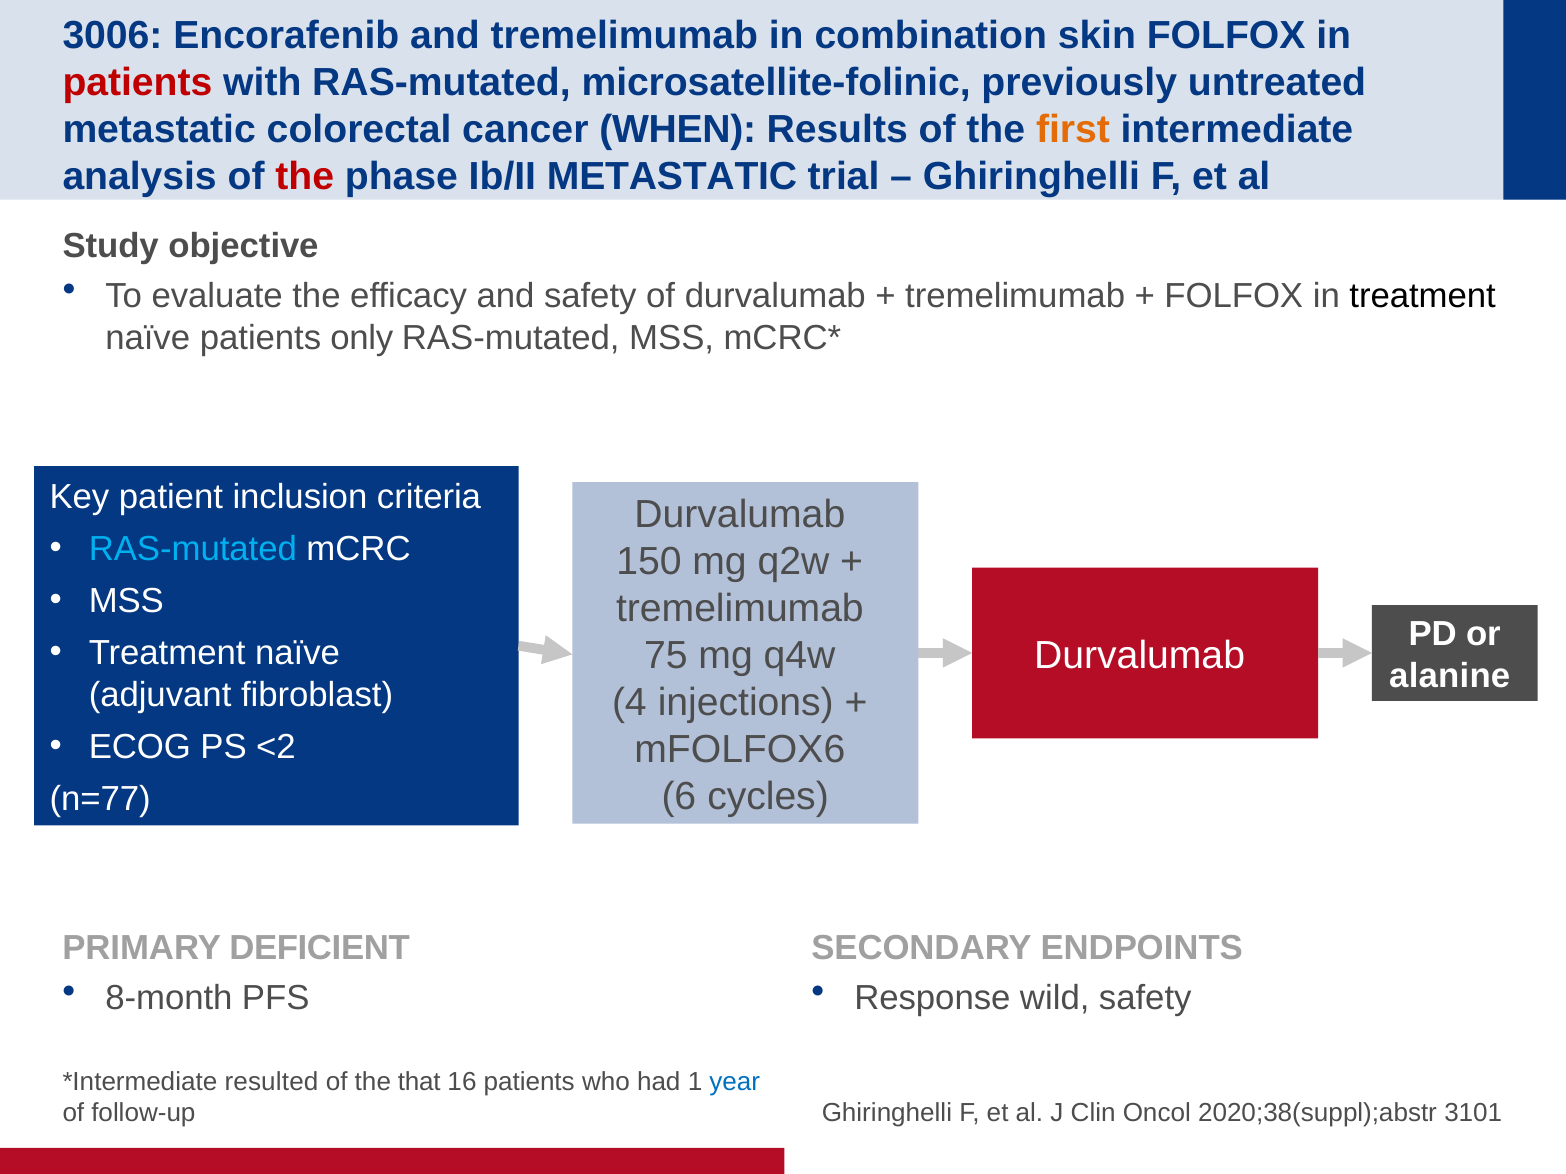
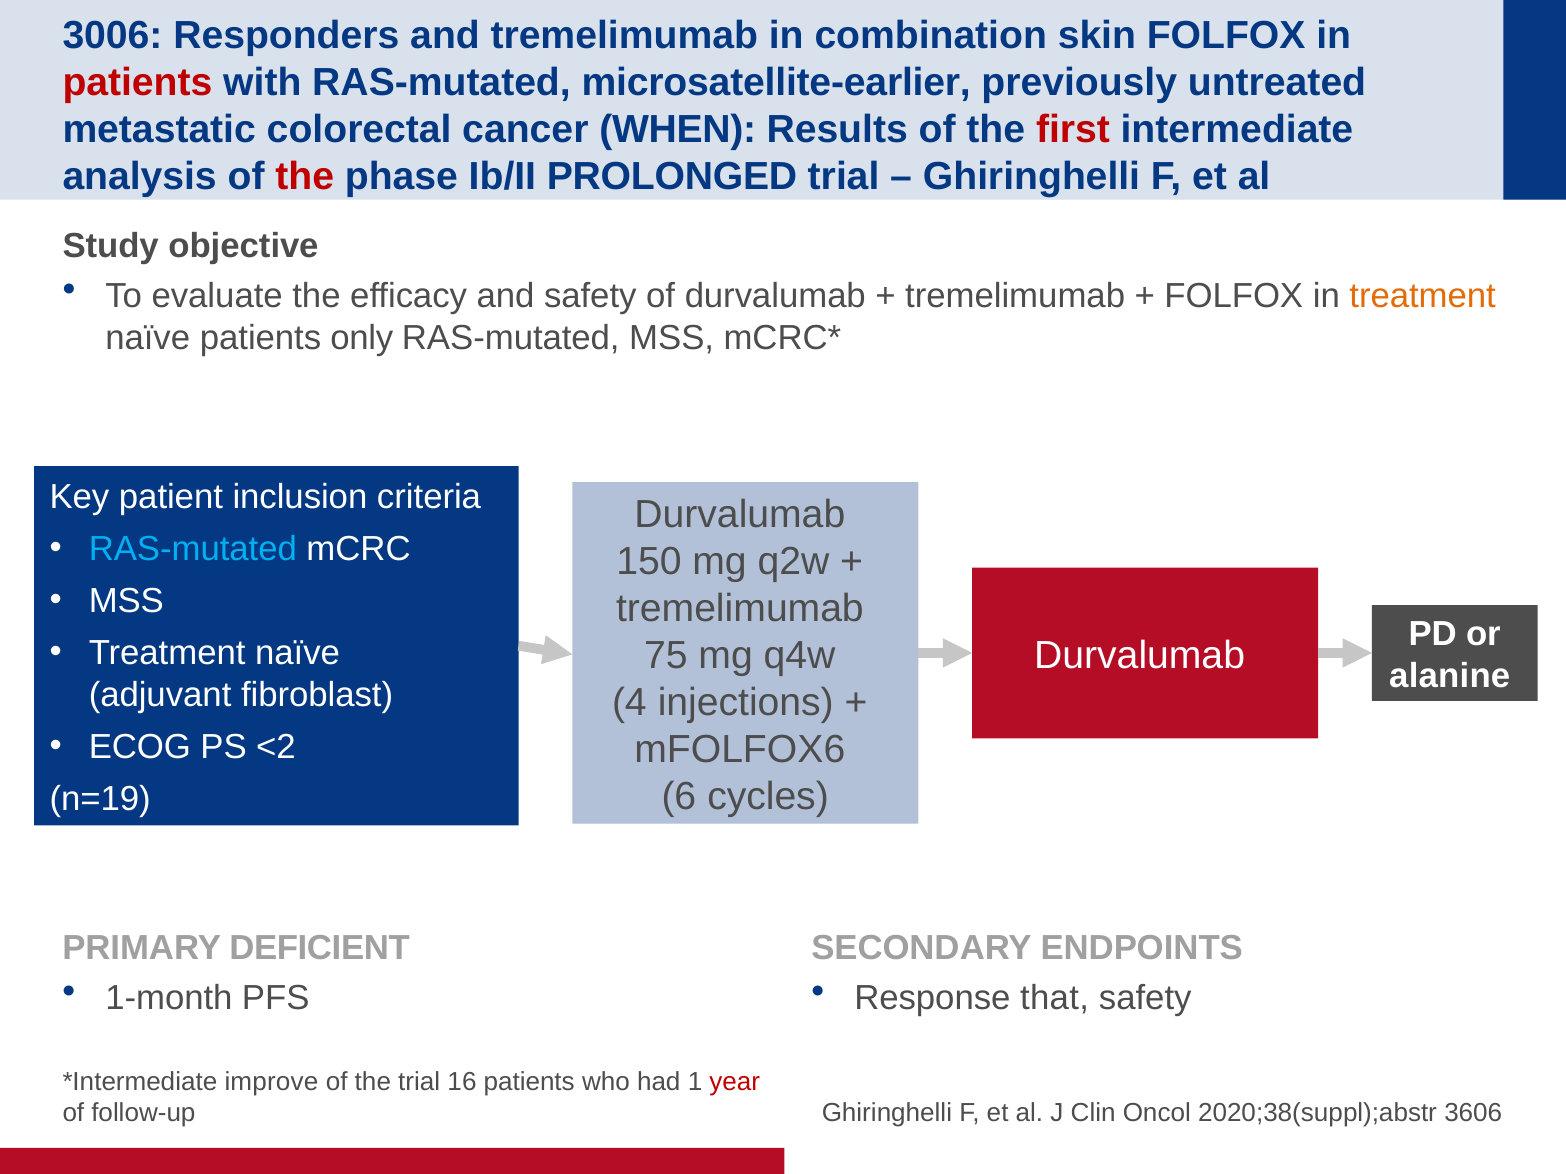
Encorafenib: Encorafenib -> Responders
microsatellite-folinic: microsatellite-folinic -> microsatellite-earlier
first colour: orange -> red
Ib/II METASTATIC: METASTATIC -> PROLONGED
treatment at (1423, 296) colour: black -> orange
n=77: n=77 -> n=19
wild: wild -> that
8-month: 8-month -> 1-month
resulted: resulted -> improve
the that: that -> trial
year colour: blue -> red
3101: 3101 -> 3606
